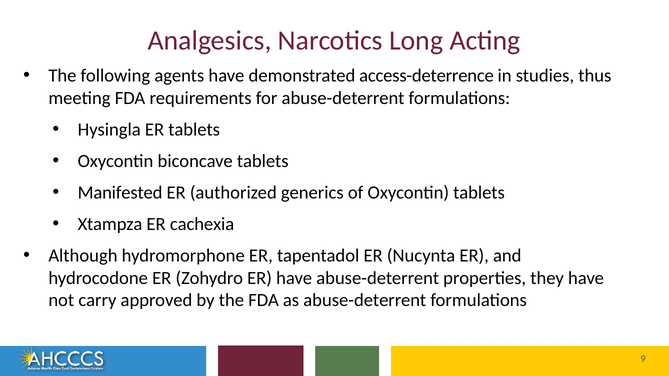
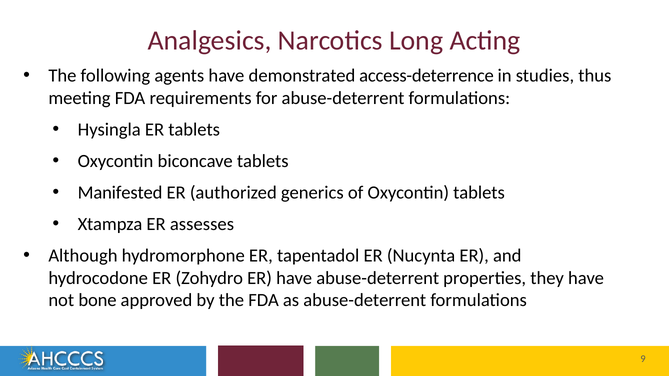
cachexia: cachexia -> assesses
carry: carry -> bone
